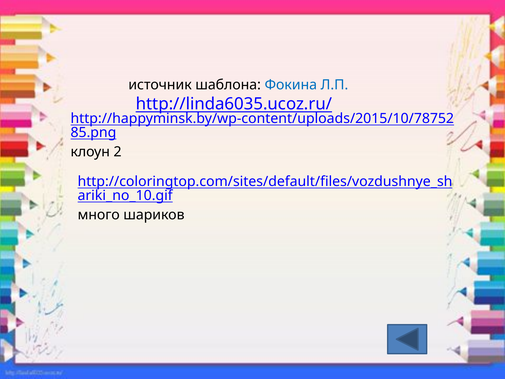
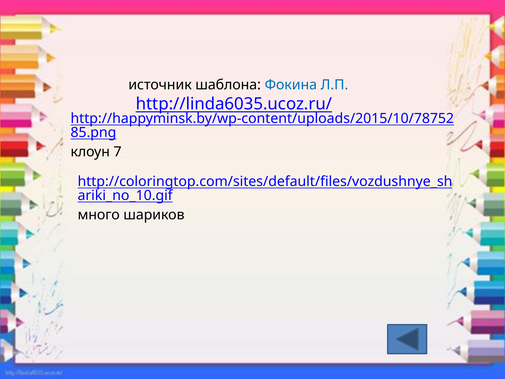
2: 2 -> 7
